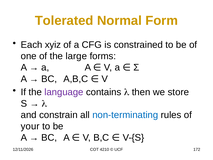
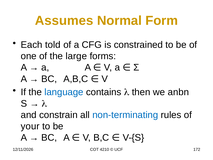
Tolerated: Tolerated -> Assumes
xyiz: xyiz -> told
language colour: purple -> blue
store: store -> anbn
